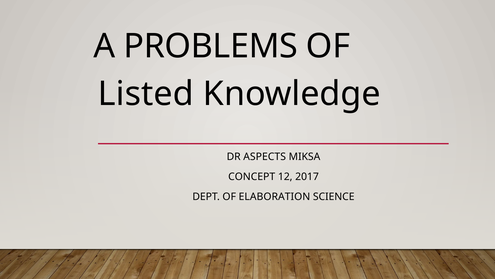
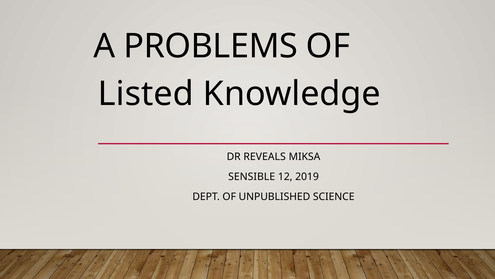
ASPECTS: ASPECTS -> REVEALS
CONCEPT: CONCEPT -> SENSIBLE
2017: 2017 -> 2019
ELABORATION: ELABORATION -> UNPUBLISHED
